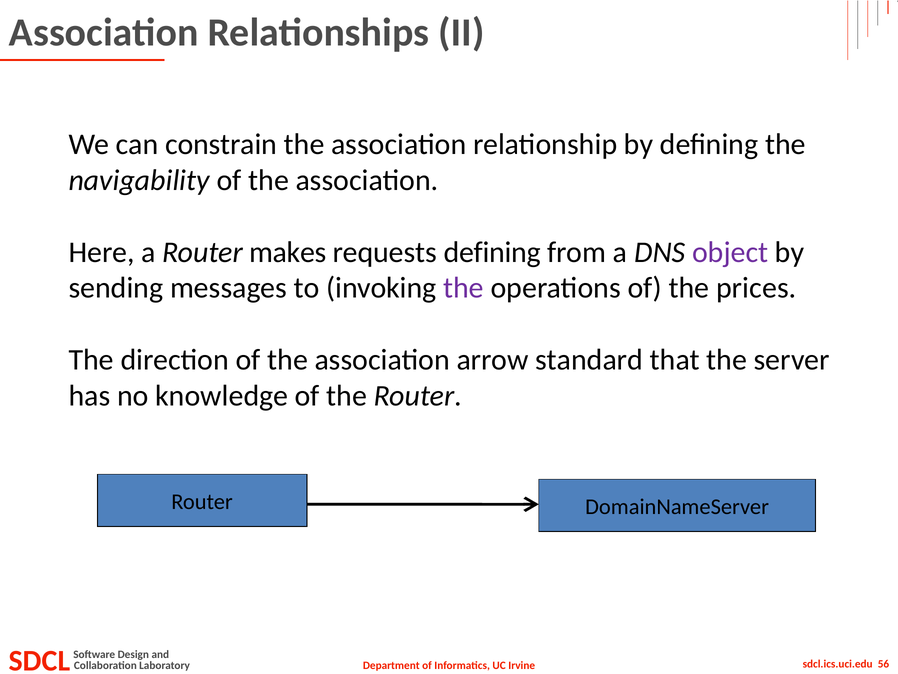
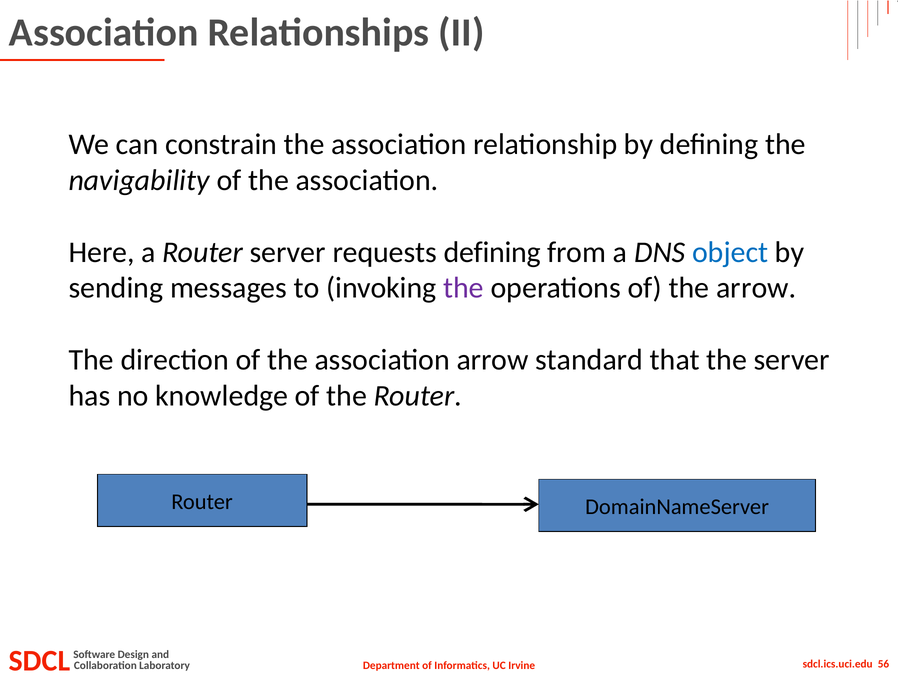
Router makes: makes -> server
object colour: purple -> blue
the prices: prices -> arrow
